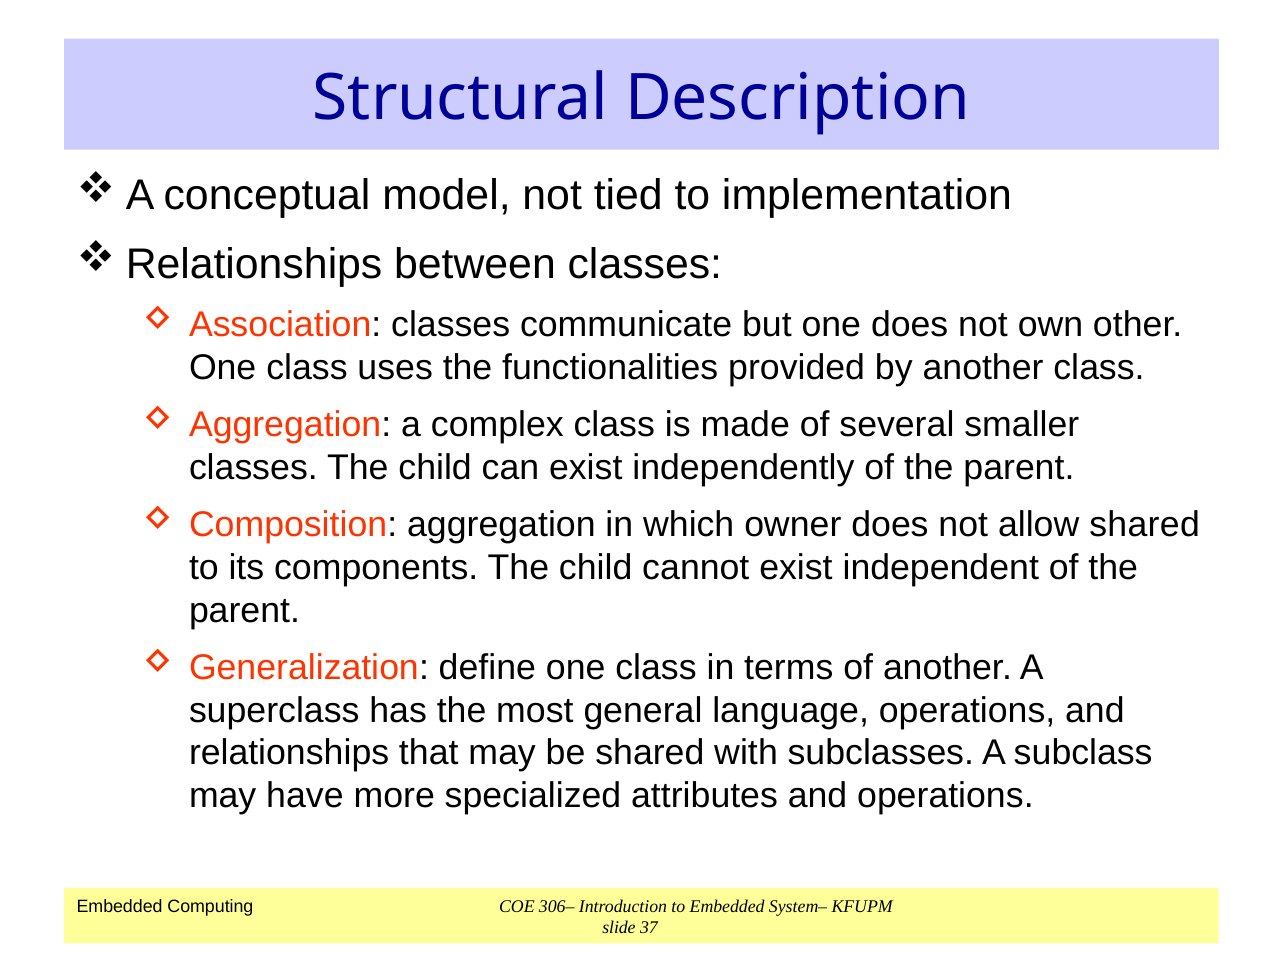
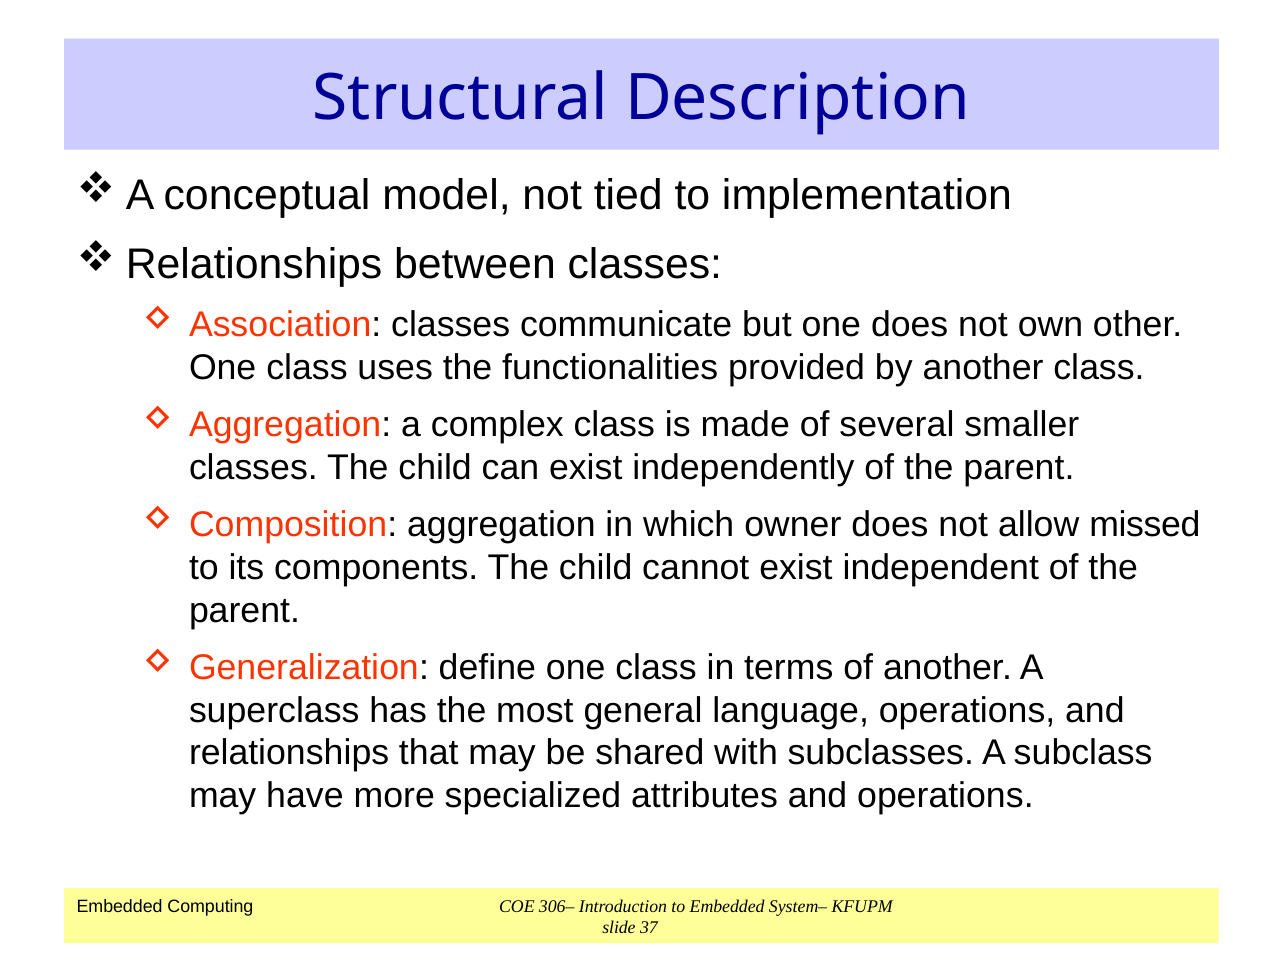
allow shared: shared -> missed
